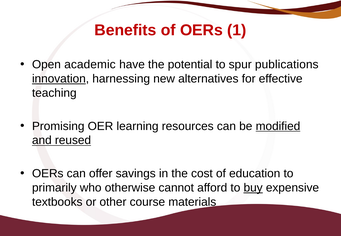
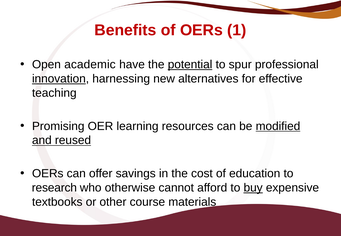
potential underline: none -> present
publications: publications -> professional
primarily: primarily -> research
